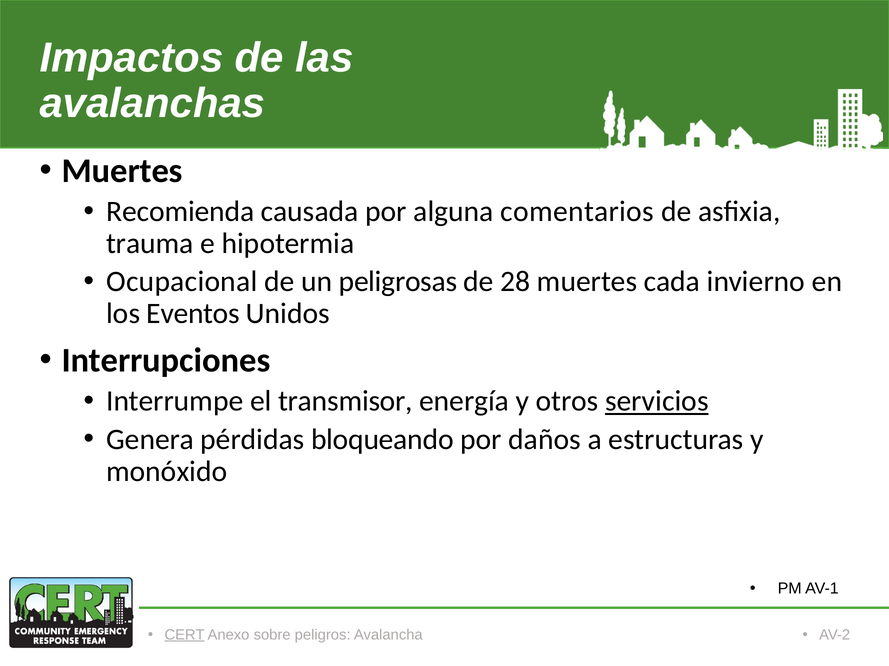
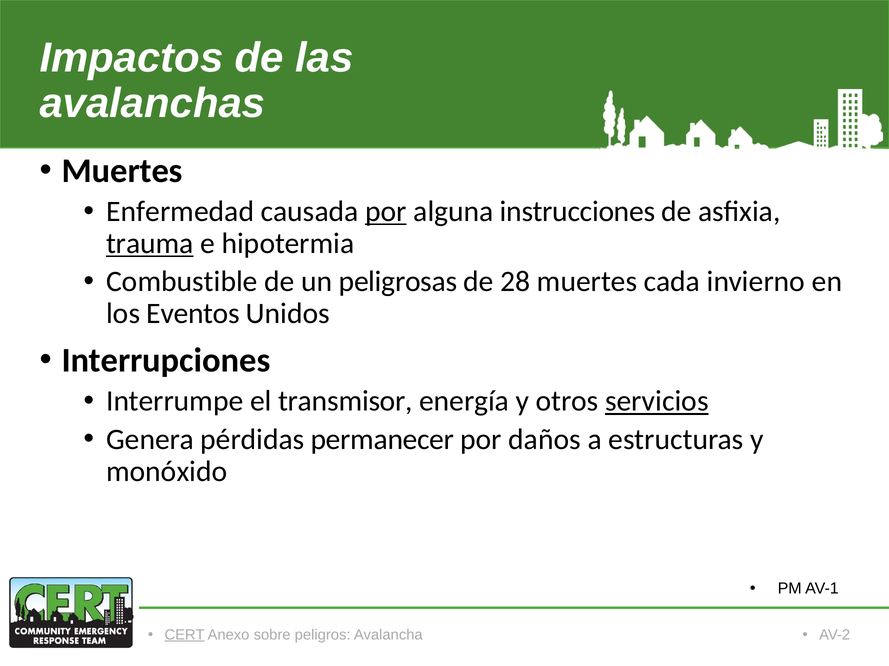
Recomienda: Recomienda -> Enfermedad
por at (386, 212) underline: none -> present
comentarios: comentarios -> instrucciones
trauma underline: none -> present
Ocupacional: Ocupacional -> Combustible
bloqueando: bloqueando -> permanecer
